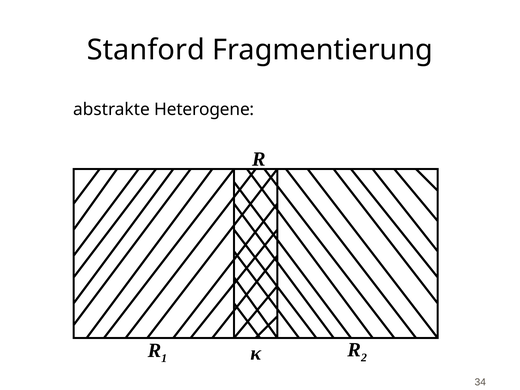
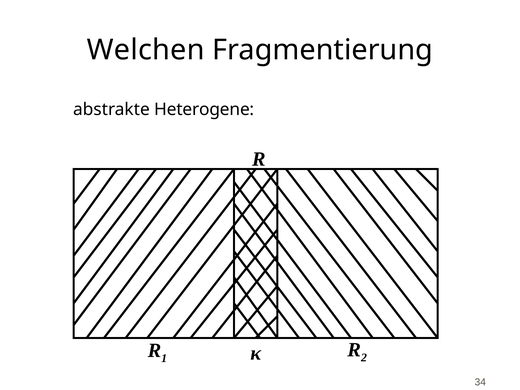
Stanford: Stanford -> Welchen
